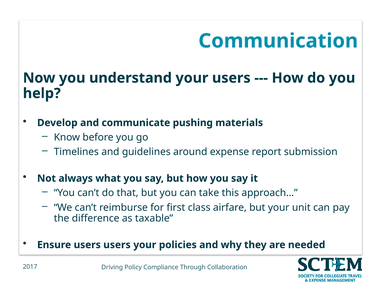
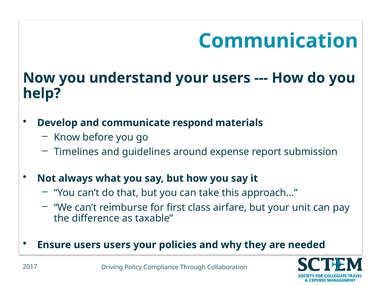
pushing: pushing -> respond
